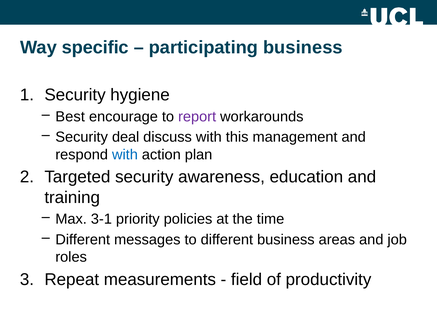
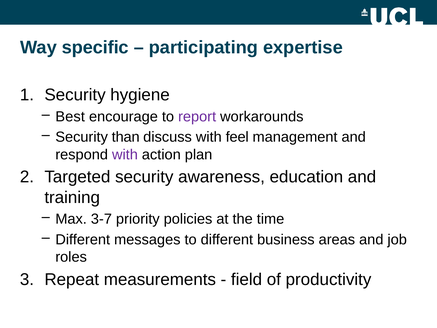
participating business: business -> expertise
deal: deal -> than
this: this -> feel
with at (125, 154) colour: blue -> purple
3-1: 3-1 -> 3-7
